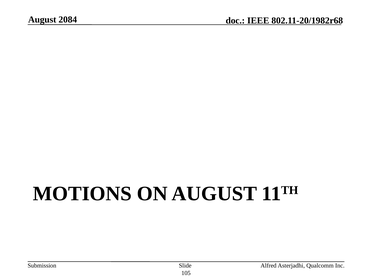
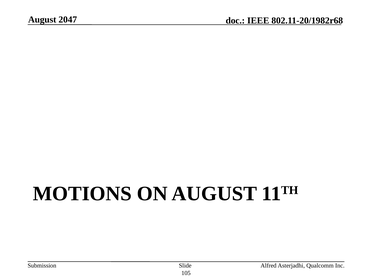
2084: 2084 -> 2047
